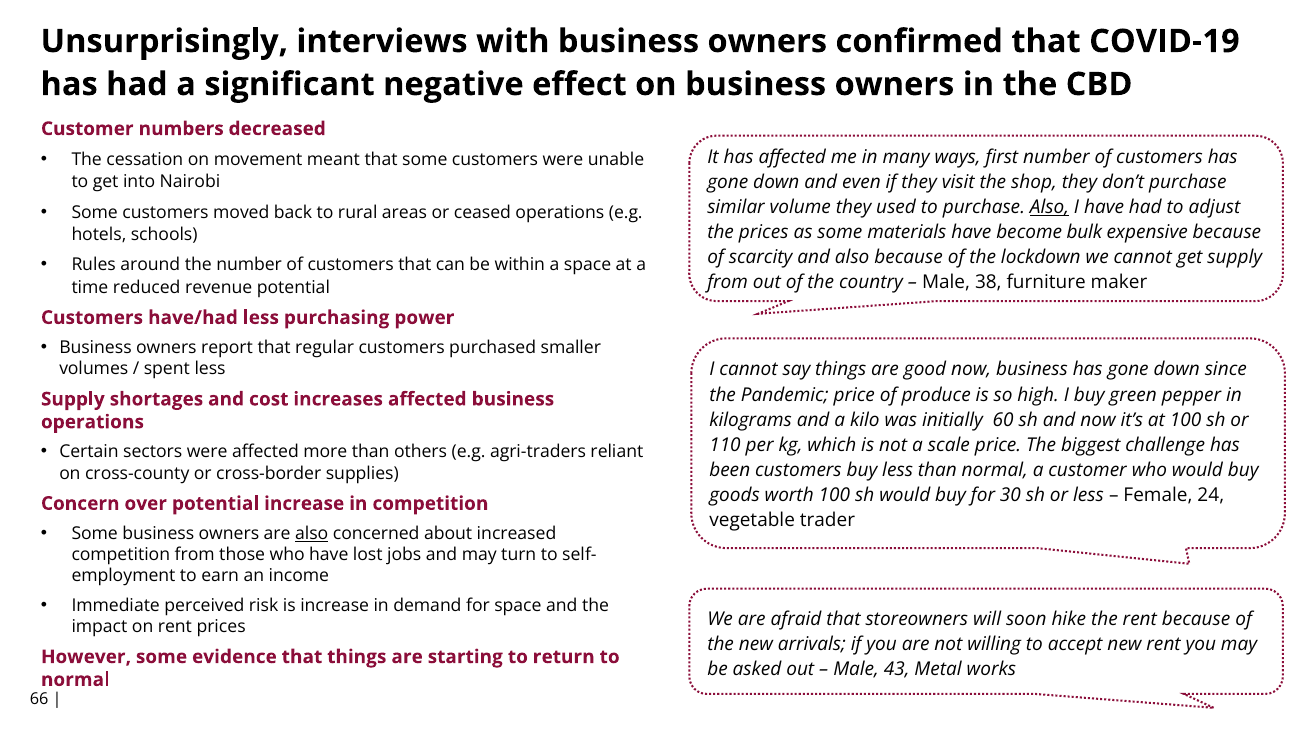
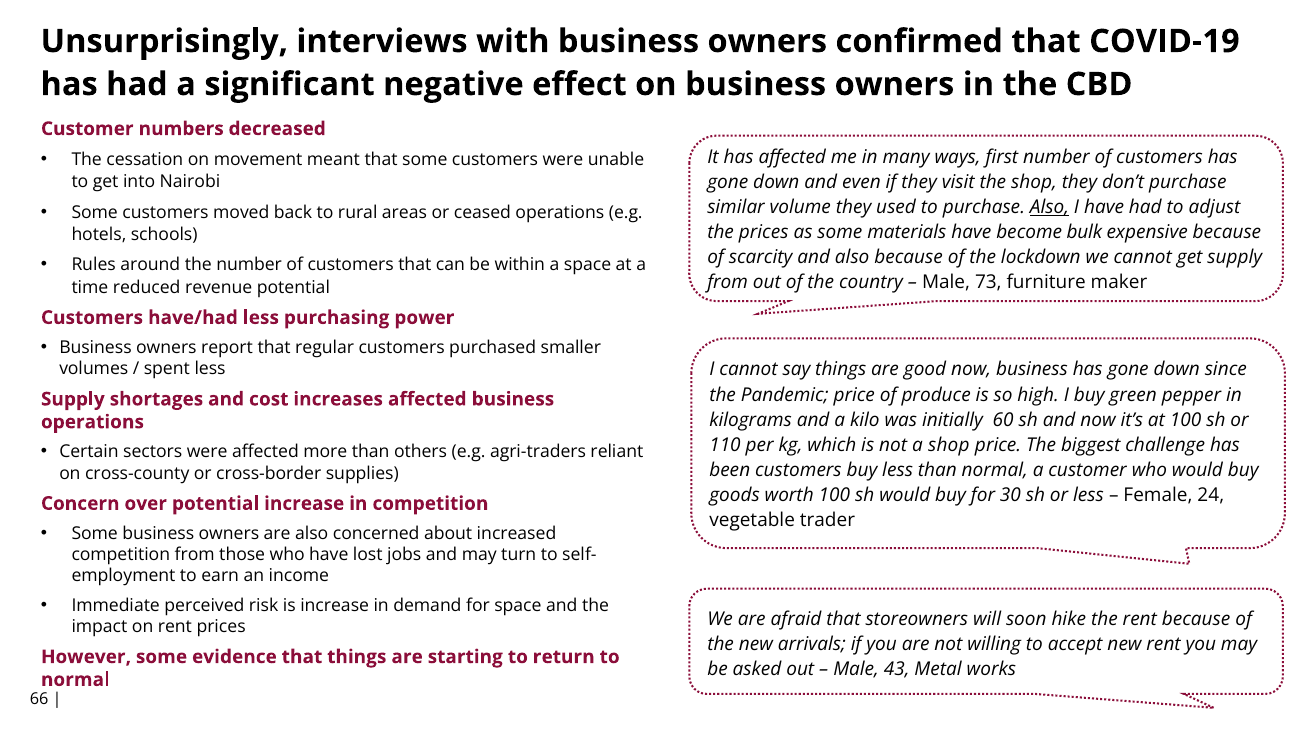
38: 38 -> 73
a scale: scale -> shop
also at (312, 533) underline: present -> none
